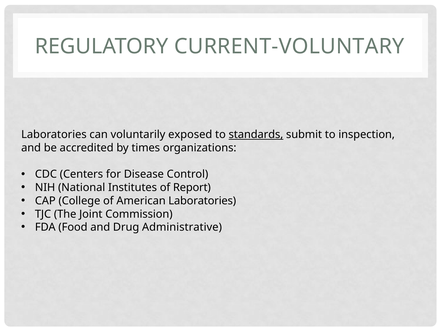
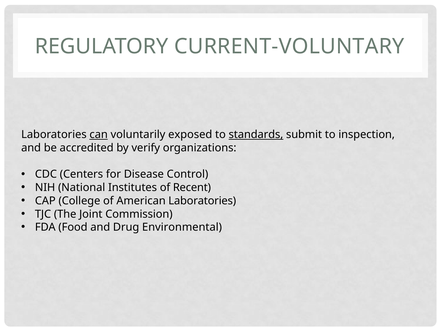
can underline: none -> present
times: times -> verify
Report: Report -> Recent
Administrative: Administrative -> Environmental
